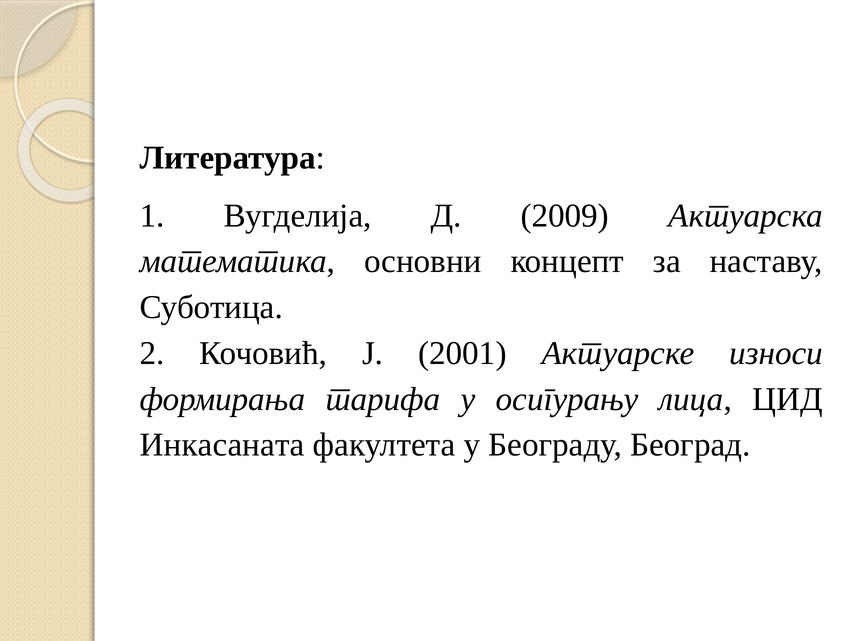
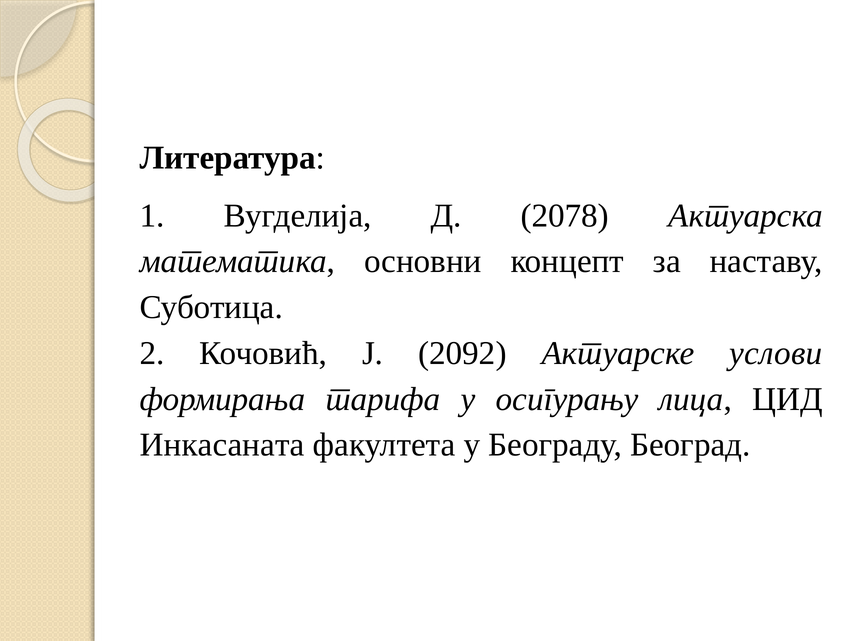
2009: 2009 -> 2078
2001: 2001 -> 2092
износи: износи -> услови
